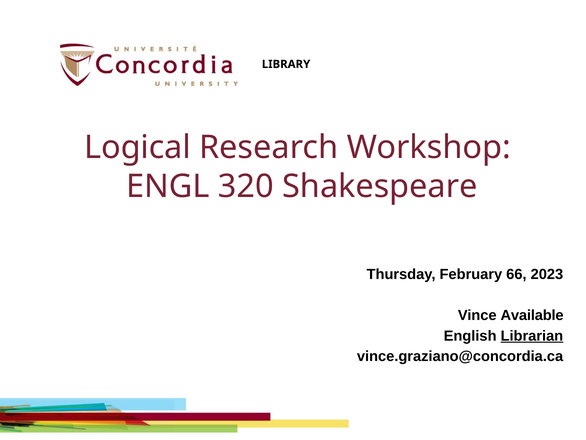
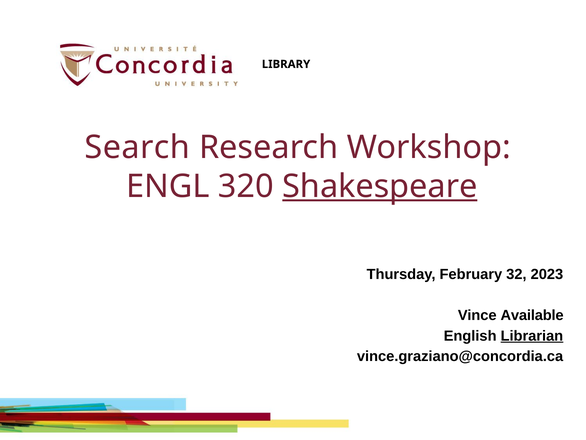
Logical: Logical -> Search
Shakespeare underline: none -> present
66: 66 -> 32
